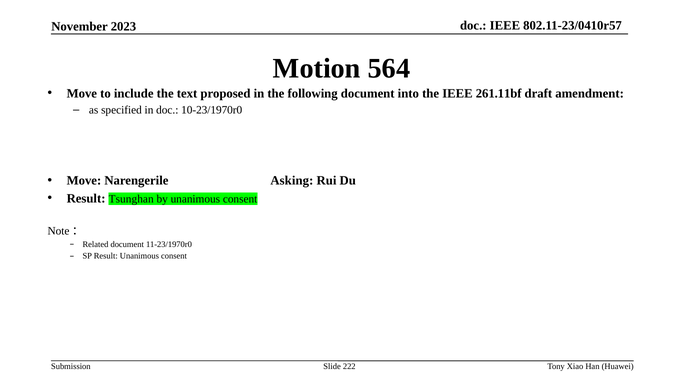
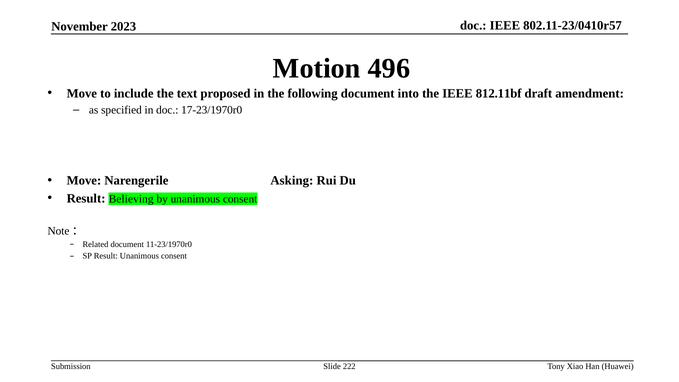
564: 564 -> 496
261.11bf: 261.11bf -> 812.11bf
10-23/1970r0: 10-23/1970r0 -> 17-23/1970r0
Tsunghan: Tsunghan -> Believing
